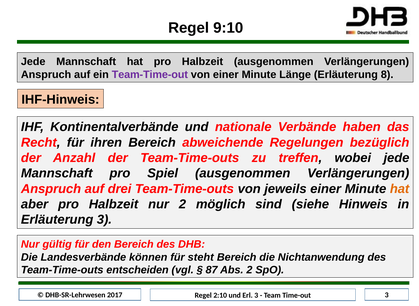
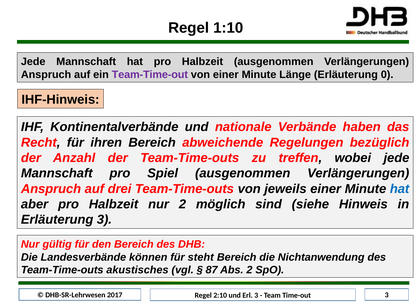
9:10: 9:10 -> 1:10
8: 8 -> 0
hat at (400, 189) colour: orange -> blue
entscheiden: entscheiden -> akustisches
